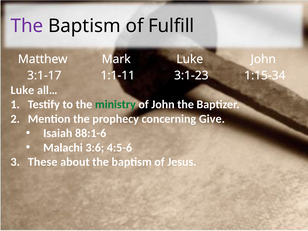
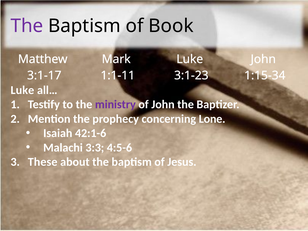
Fulfill: Fulfill -> Book
ministry colour: green -> purple
Give: Give -> Lone
88:1-6: 88:1-6 -> 42:1-6
3:6: 3:6 -> 3:3
